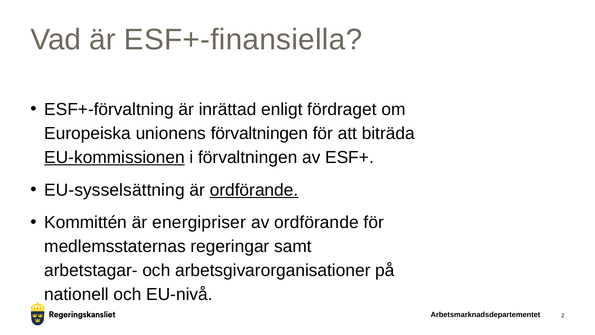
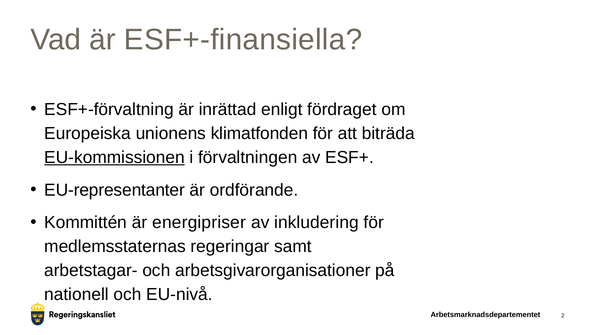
unionens förvaltningen: förvaltningen -> klimatfonden
EU-sysselsättning: EU-sysselsättning -> EU-representanter
ordförande at (254, 190) underline: present -> none
av ordförande: ordförande -> inkludering
